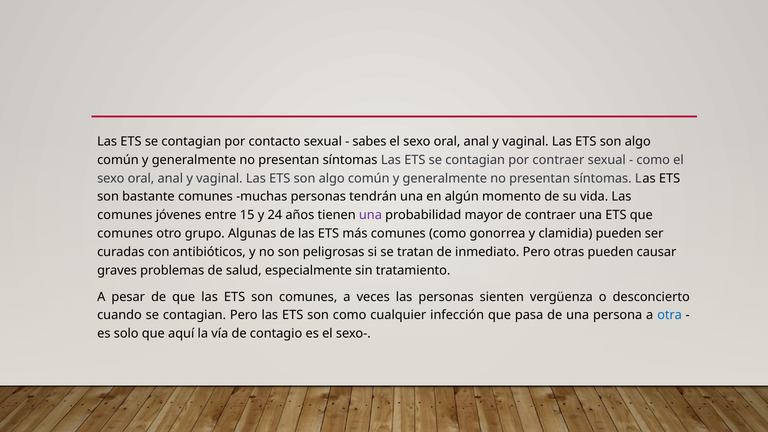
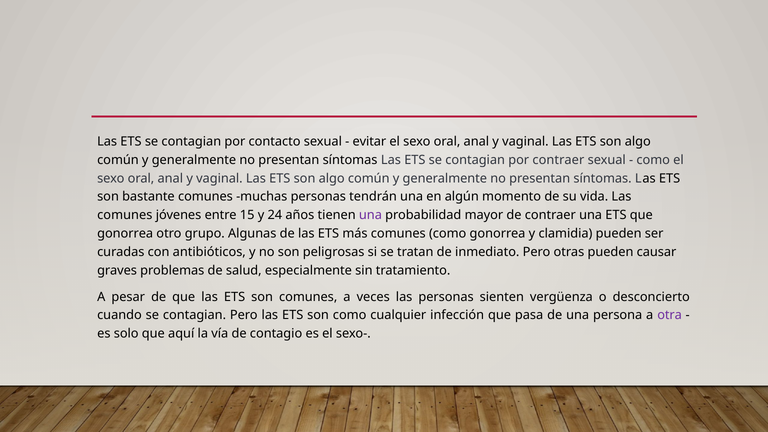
sabes: sabes -> evitar
comunes at (125, 234): comunes -> gonorrea
otra colour: blue -> purple
